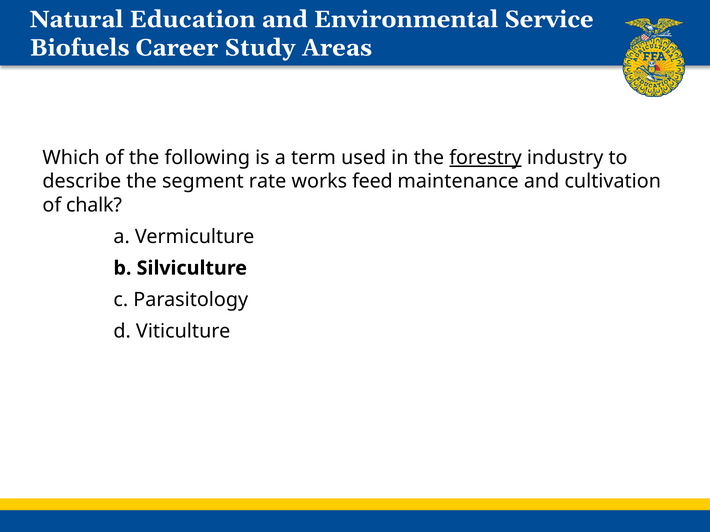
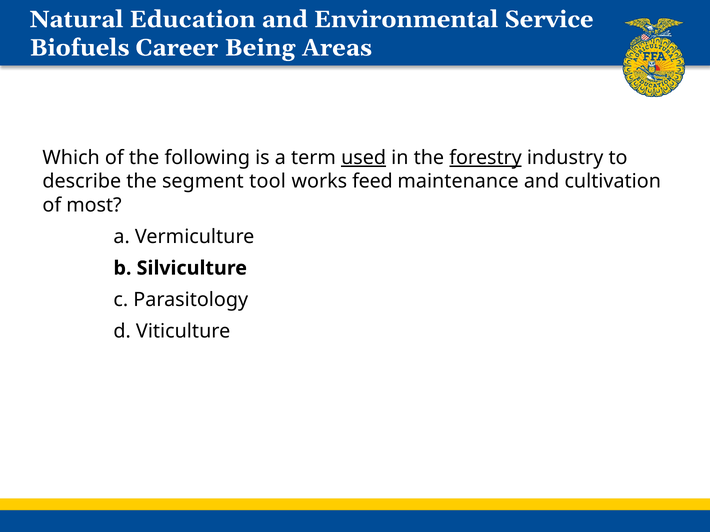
Study: Study -> Being
used underline: none -> present
rate: rate -> tool
chalk: chalk -> most
